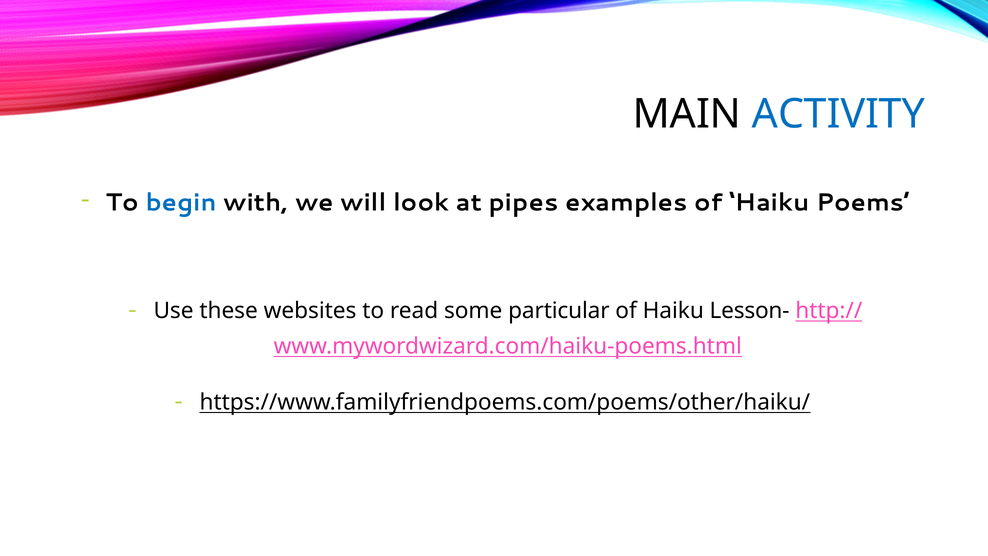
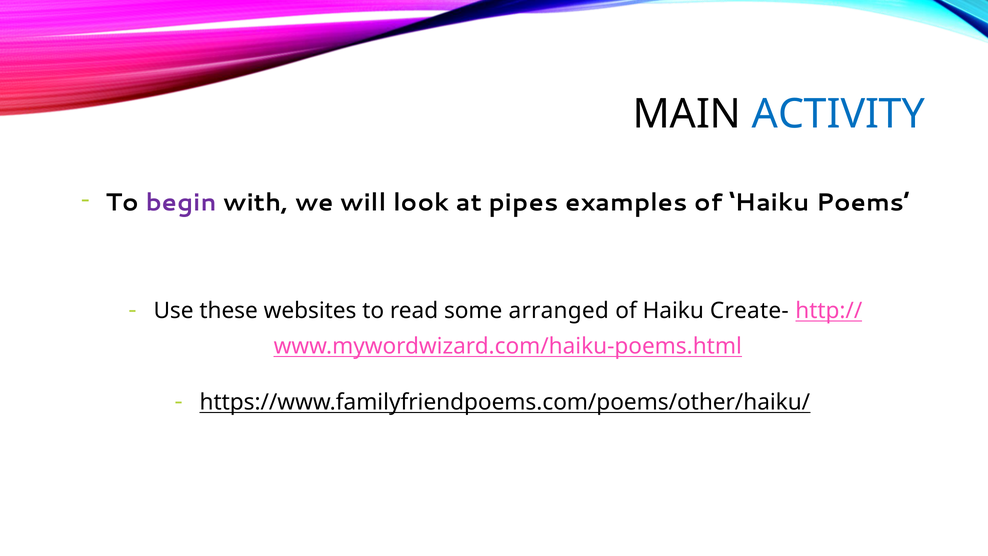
begin colour: blue -> purple
particular: particular -> arranged
Lesson-: Lesson- -> Create-
